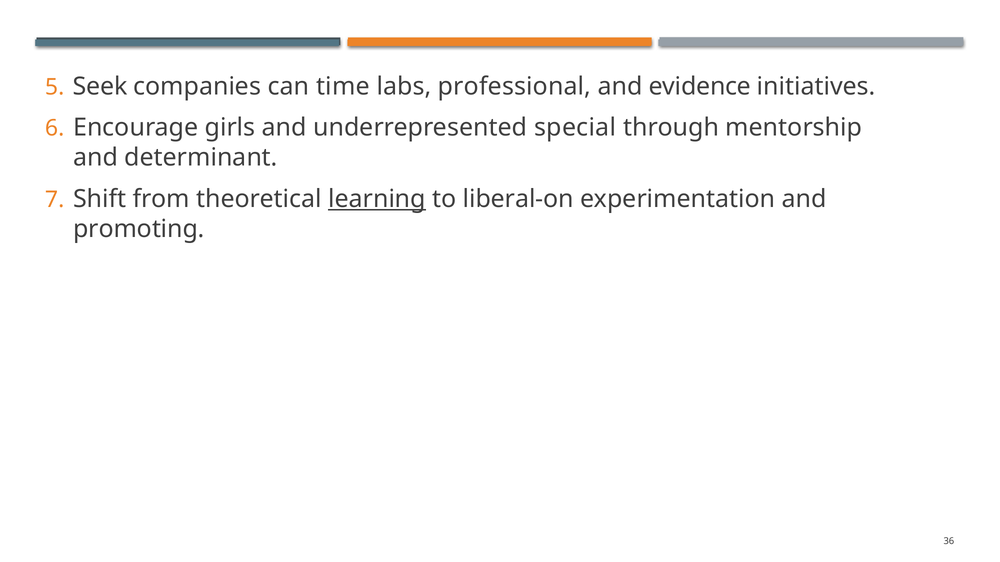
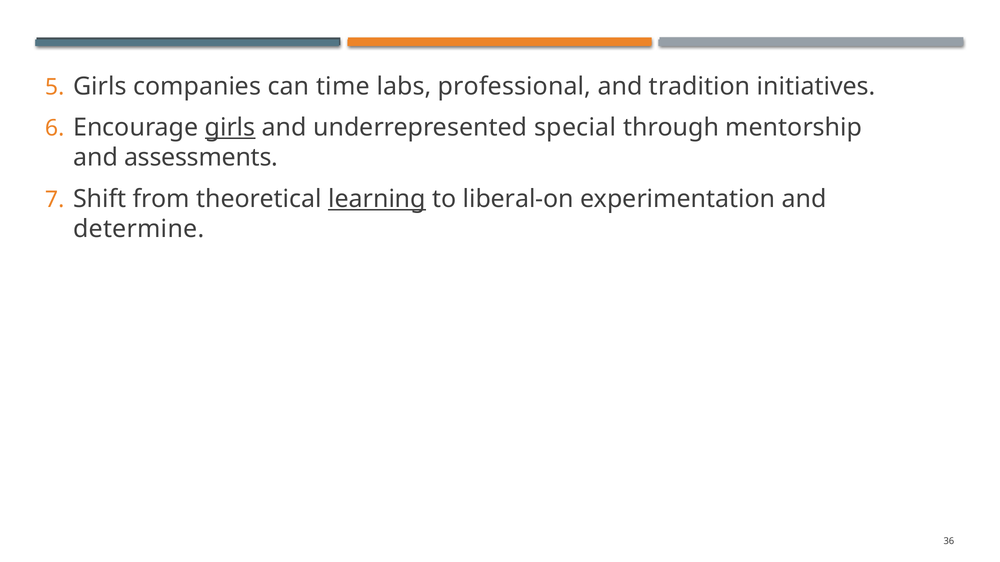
Seek at (100, 87): Seek -> Girls
evidence: evidence -> tradition
girls at (230, 128) underline: none -> present
determinant: determinant -> assessments
promoting: promoting -> determine
